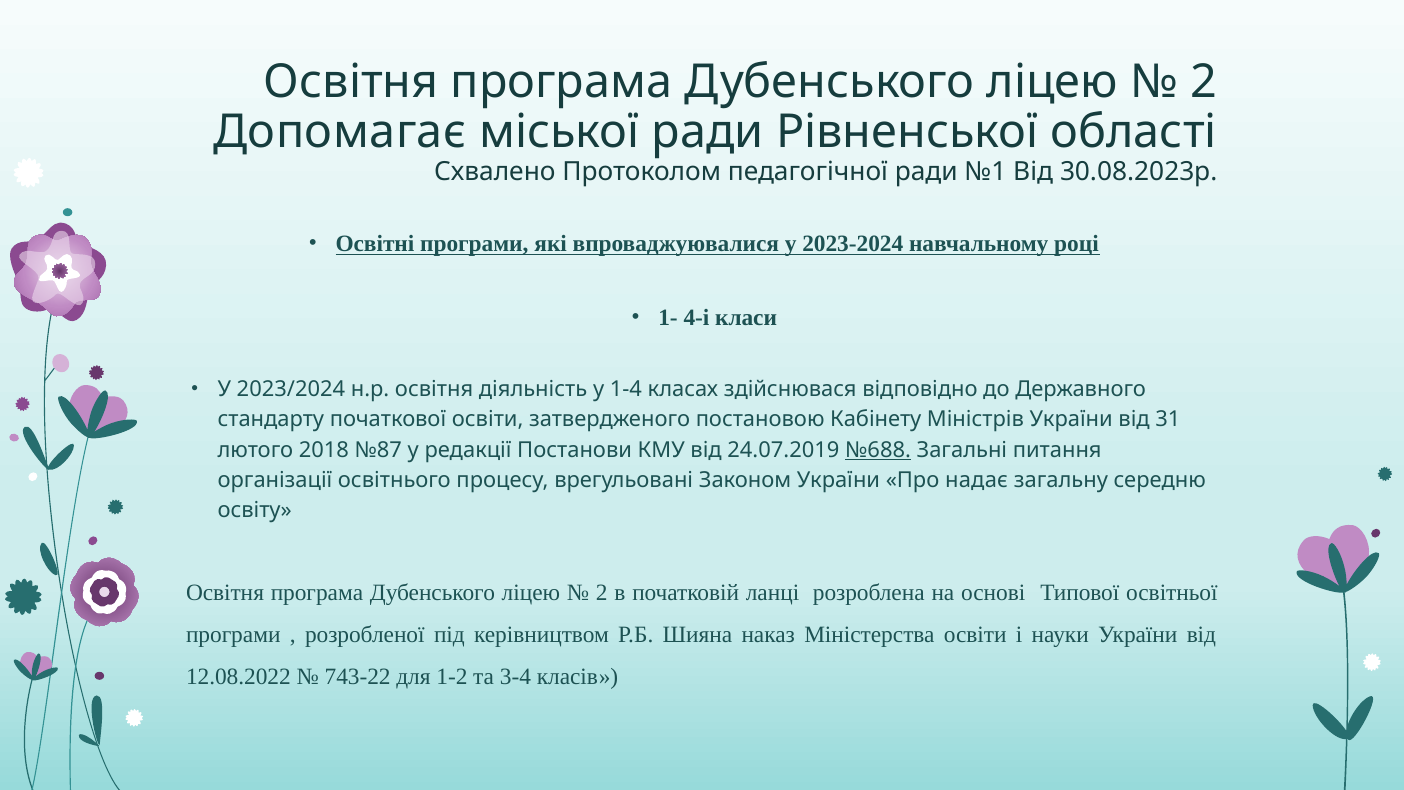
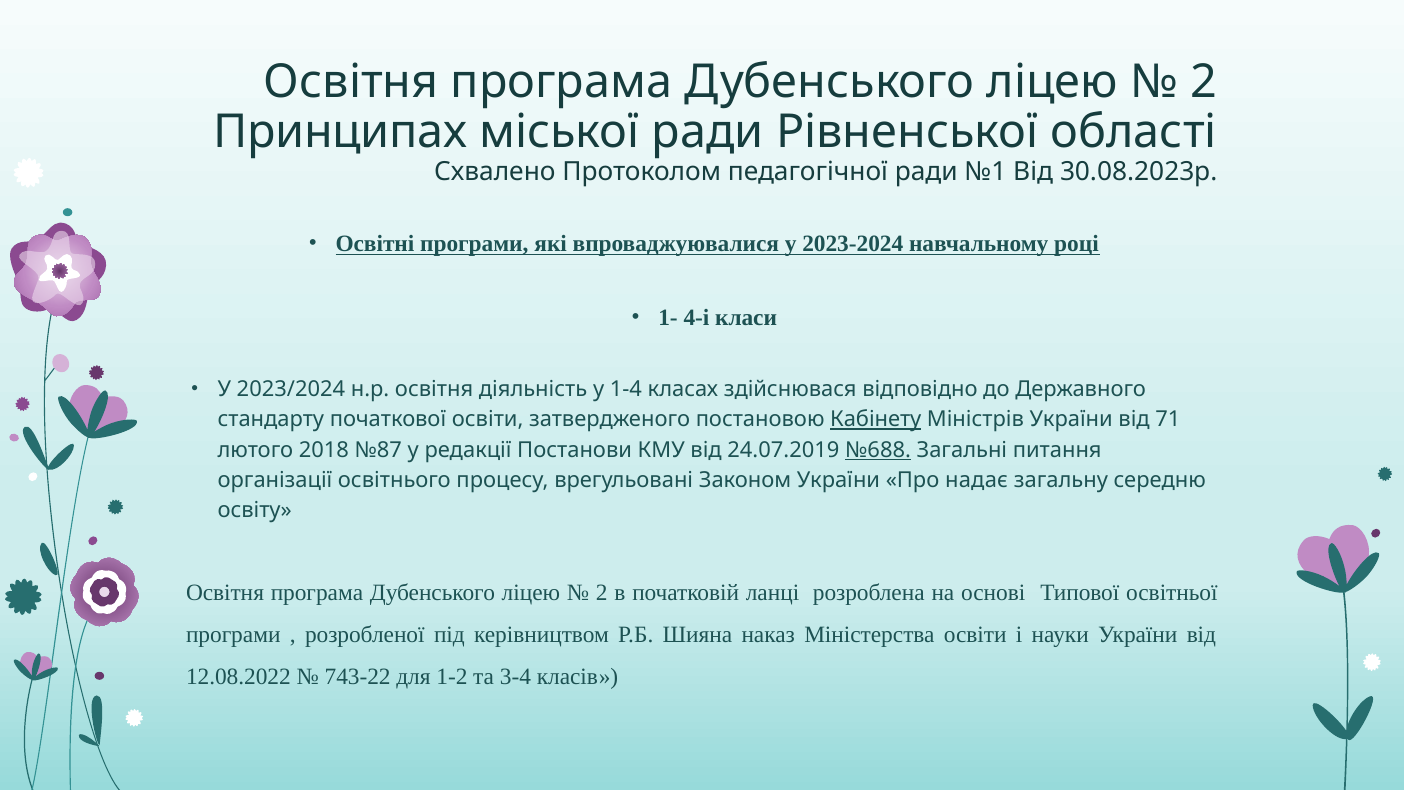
Допомагає: Допомагає -> Принципах
Кабінету underline: none -> present
31: 31 -> 71
